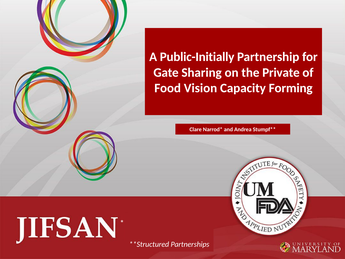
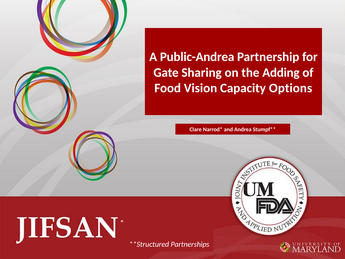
Public-Initially: Public-Initially -> Public-Andrea
Private: Private -> Adding
Forming: Forming -> Options
